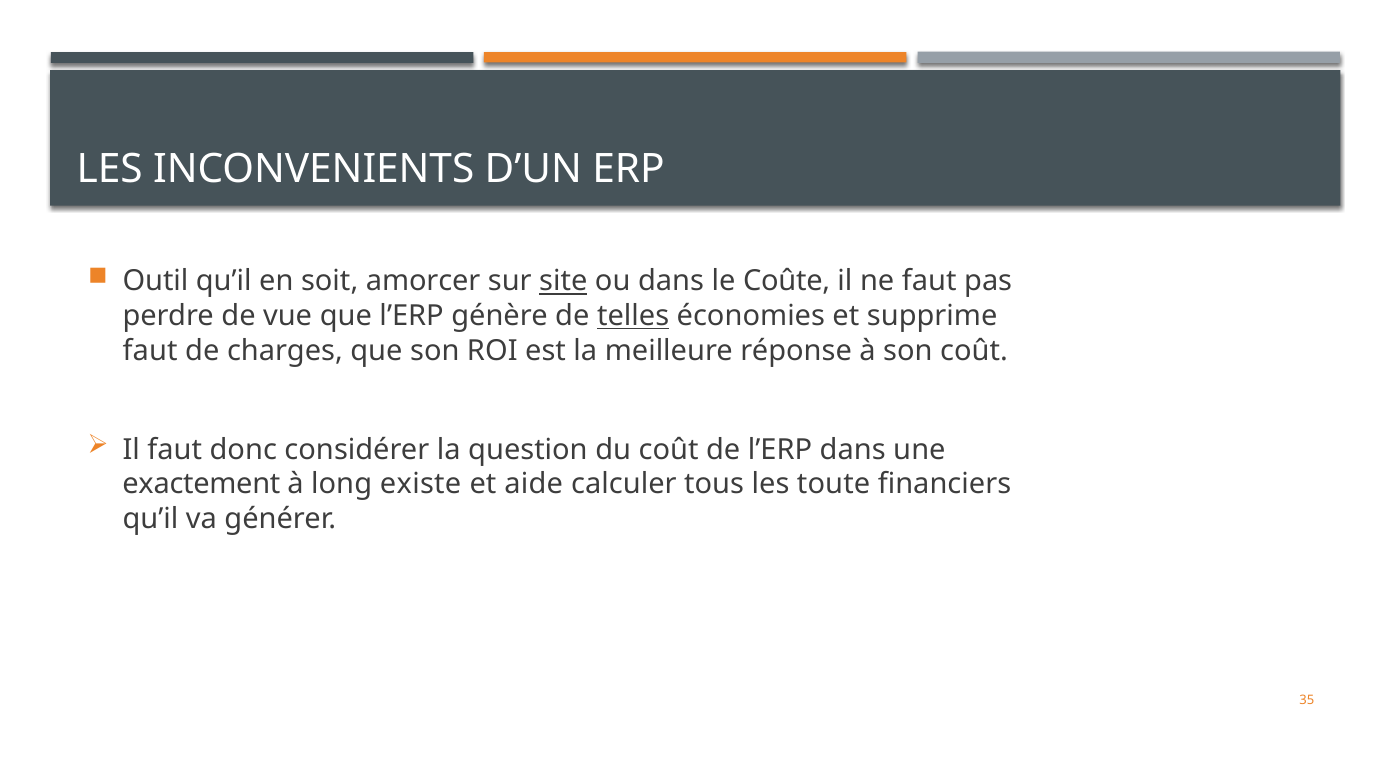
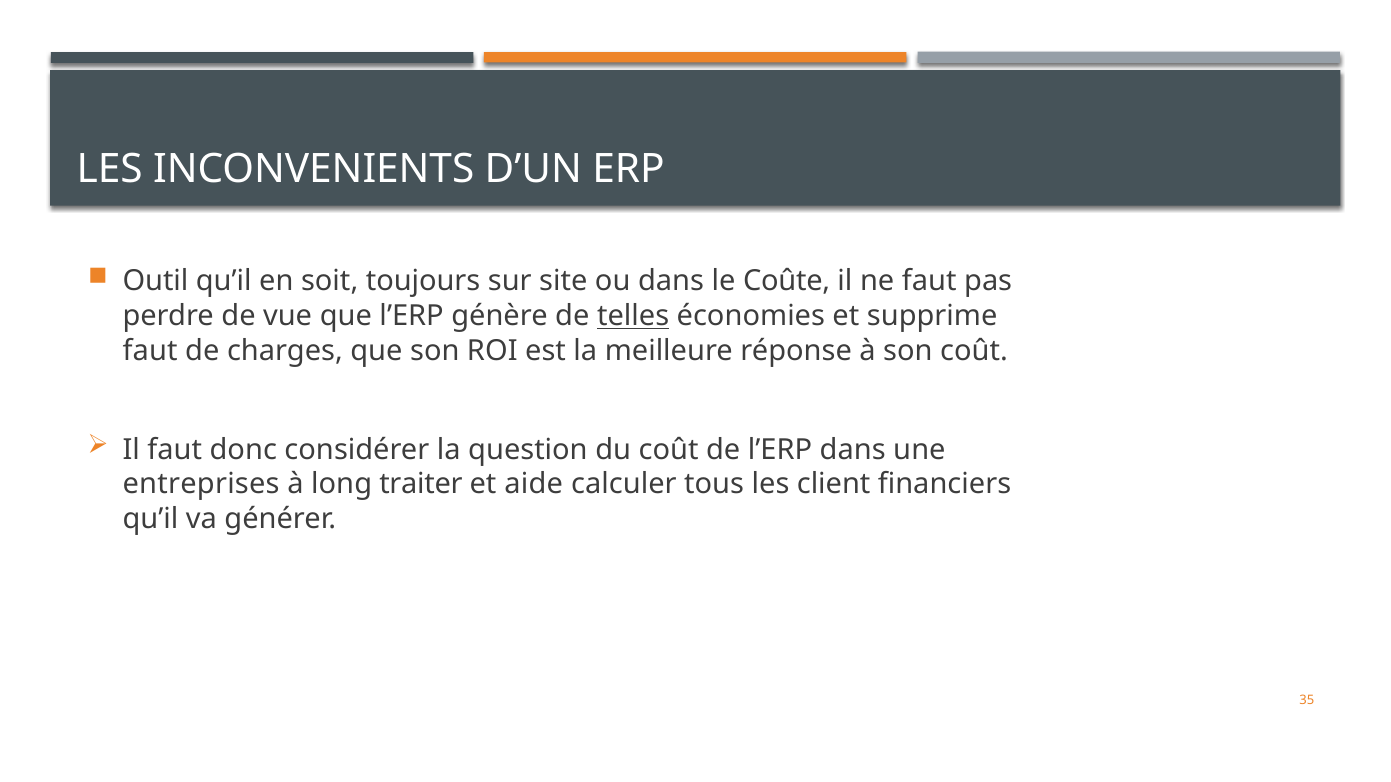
amorcer: amorcer -> toujours
site underline: present -> none
exactement: exactement -> entreprises
existe: existe -> traiter
toute: toute -> client
